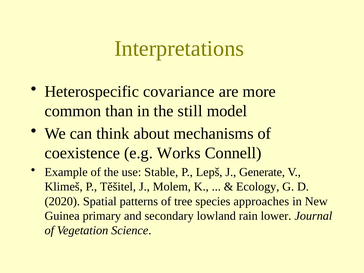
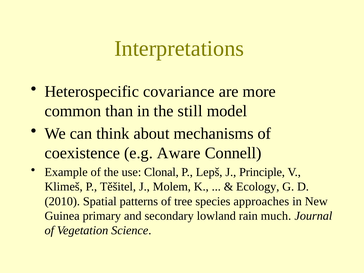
Works: Works -> Aware
Stable: Stable -> Clonal
Generate: Generate -> Principle
2020: 2020 -> 2010
lower: lower -> much
